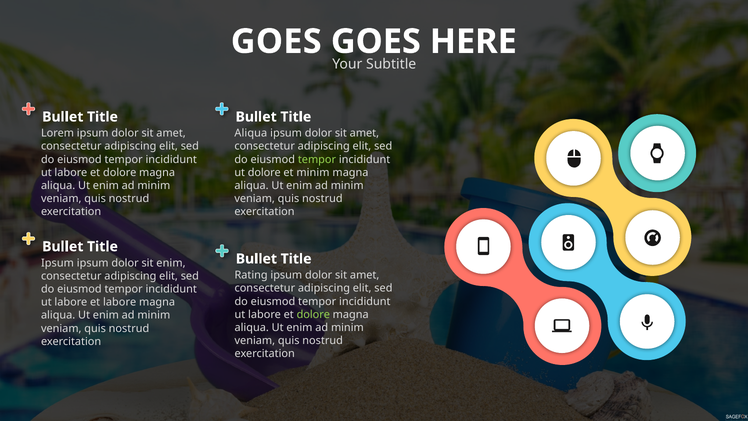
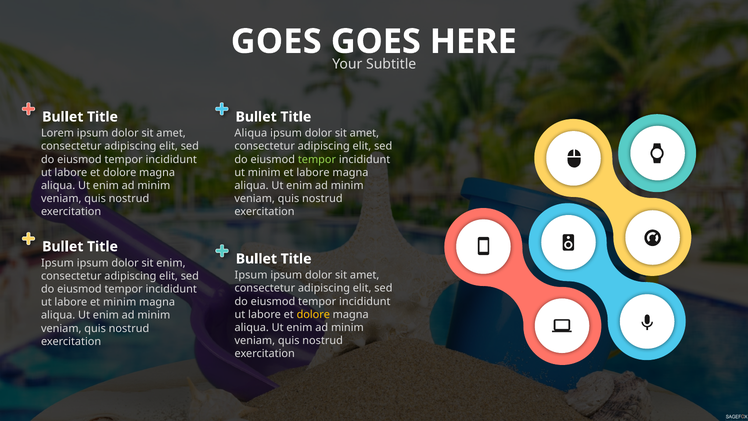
ut dolore: dolore -> minim
et minim: minim -> labore
Rating at (251, 275): Rating -> Ipsum
et labore: labore -> minim
dolore at (313, 314) colour: light green -> yellow
